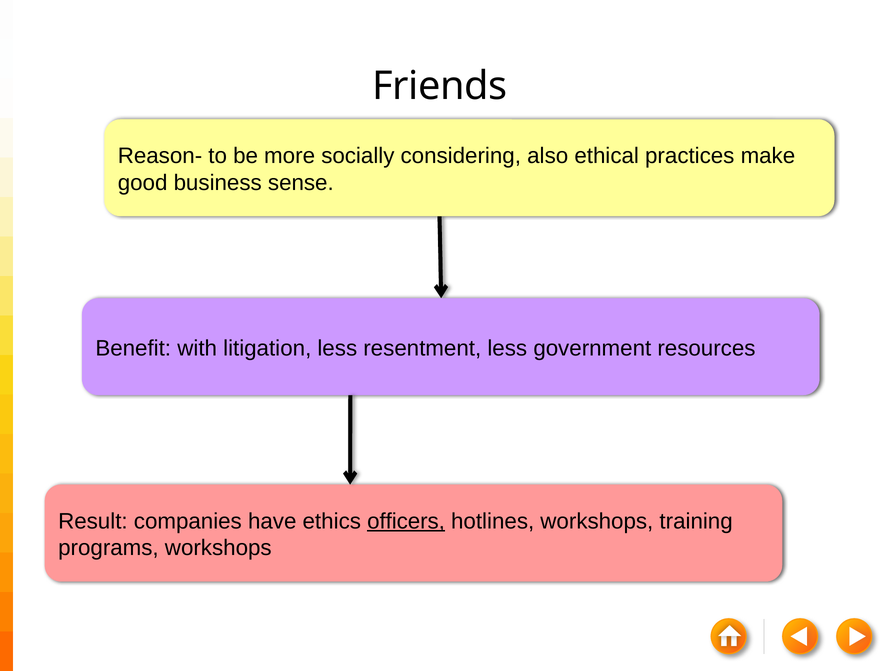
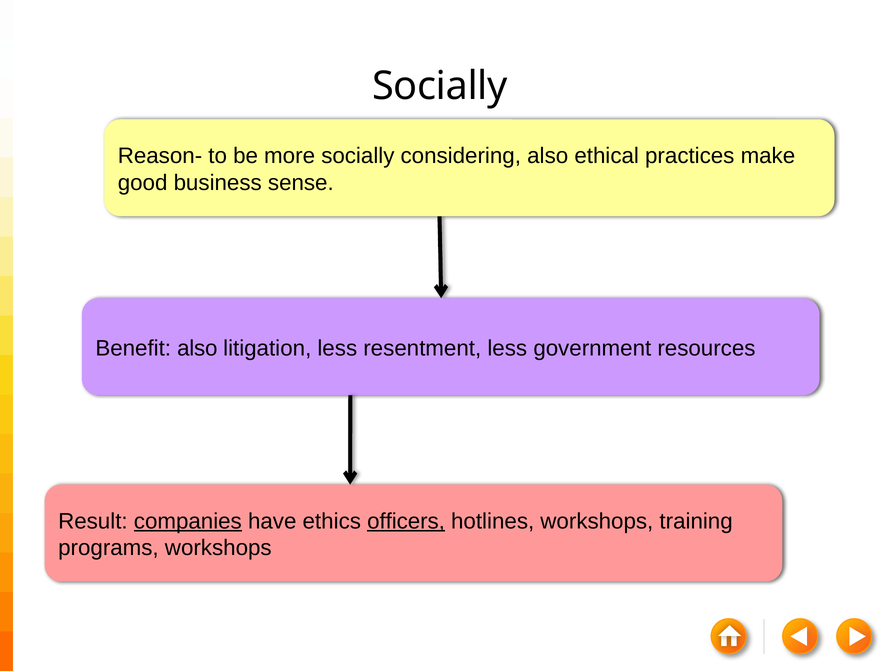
Friends at (440, 86): Friends -> Socially
Benefit with: with -> also
companies underline: none -> present
